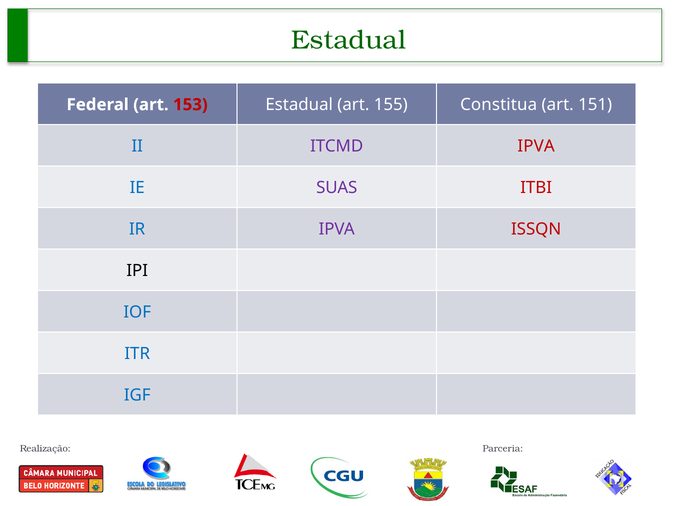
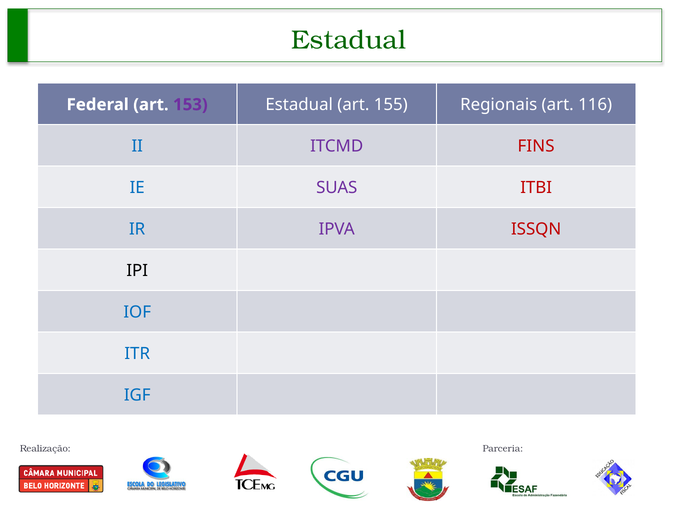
153 colour: red -> purple
Constitua: Constitua -> Regionais
151: 151 -> 116
ITCMD IPVA: IPVA -> FINS
